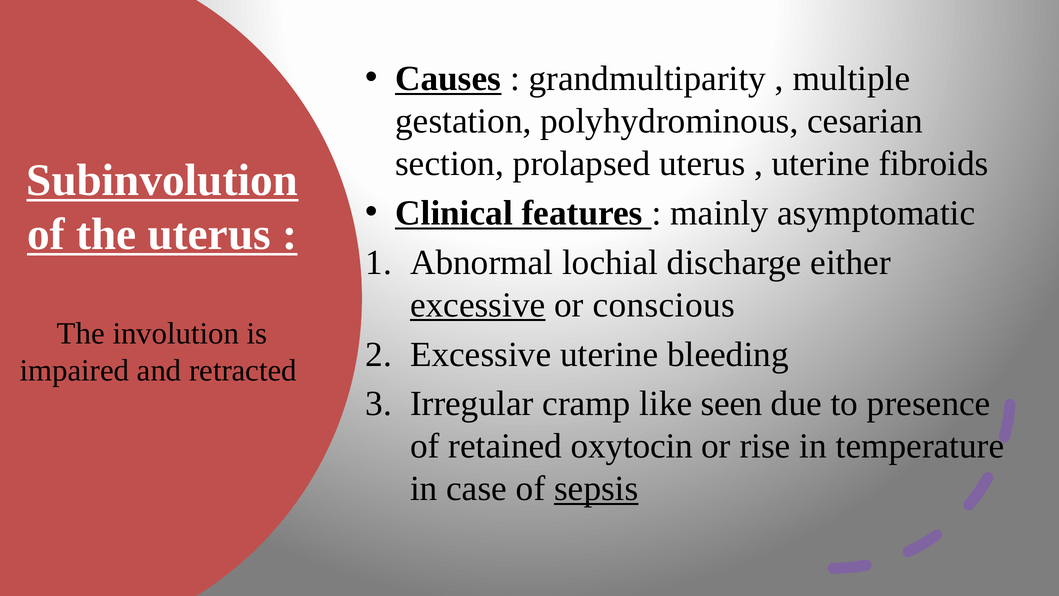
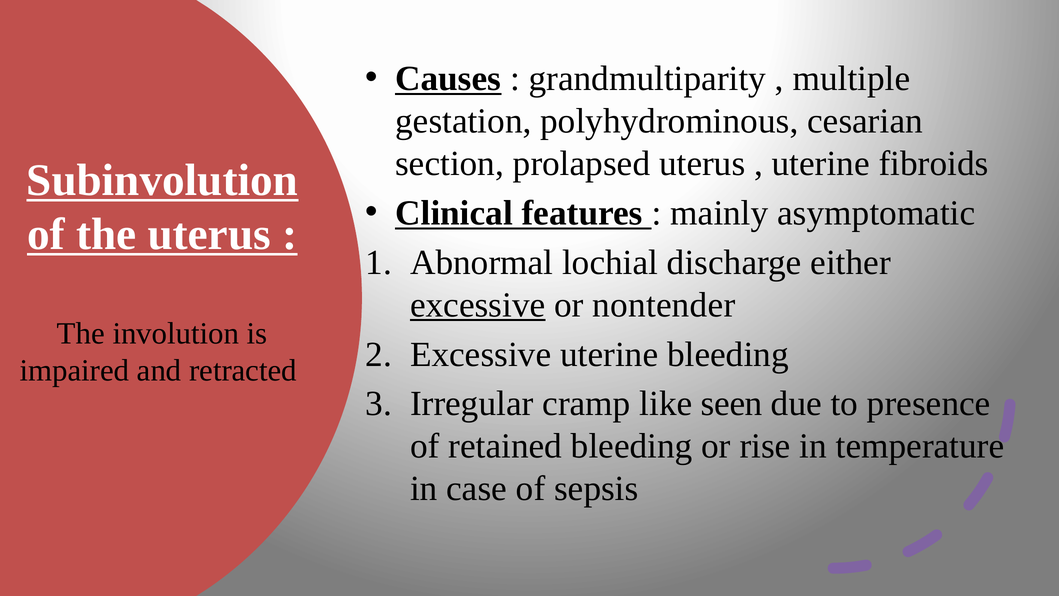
conscious: conscious -> nontender
retained oxytocin: oxytocin -> bleeding
sepsis underline: present -> none
